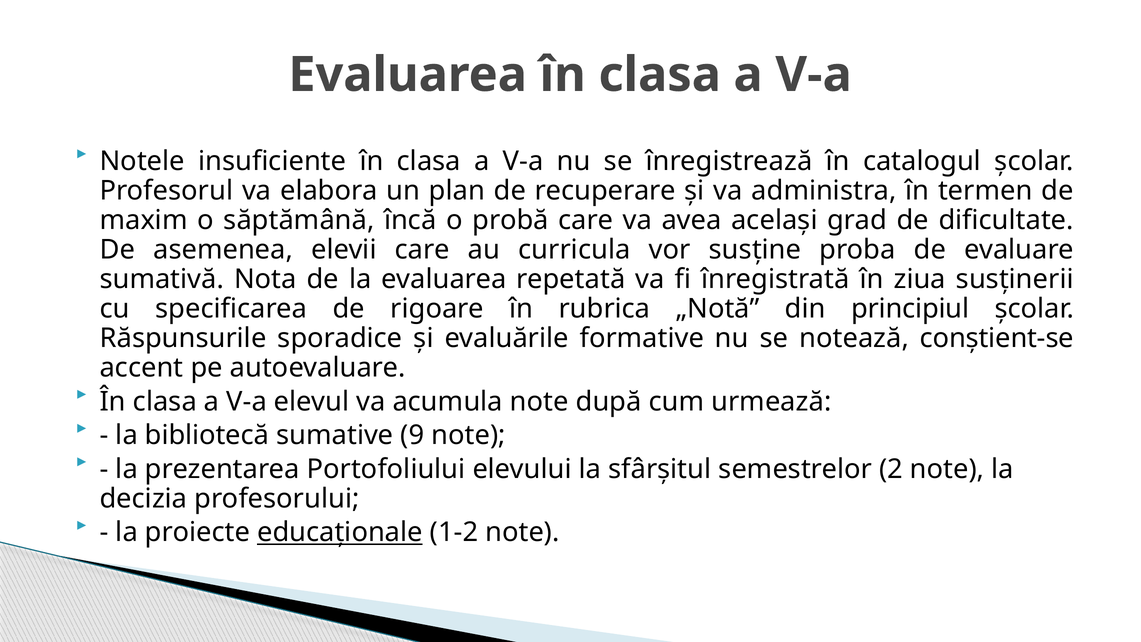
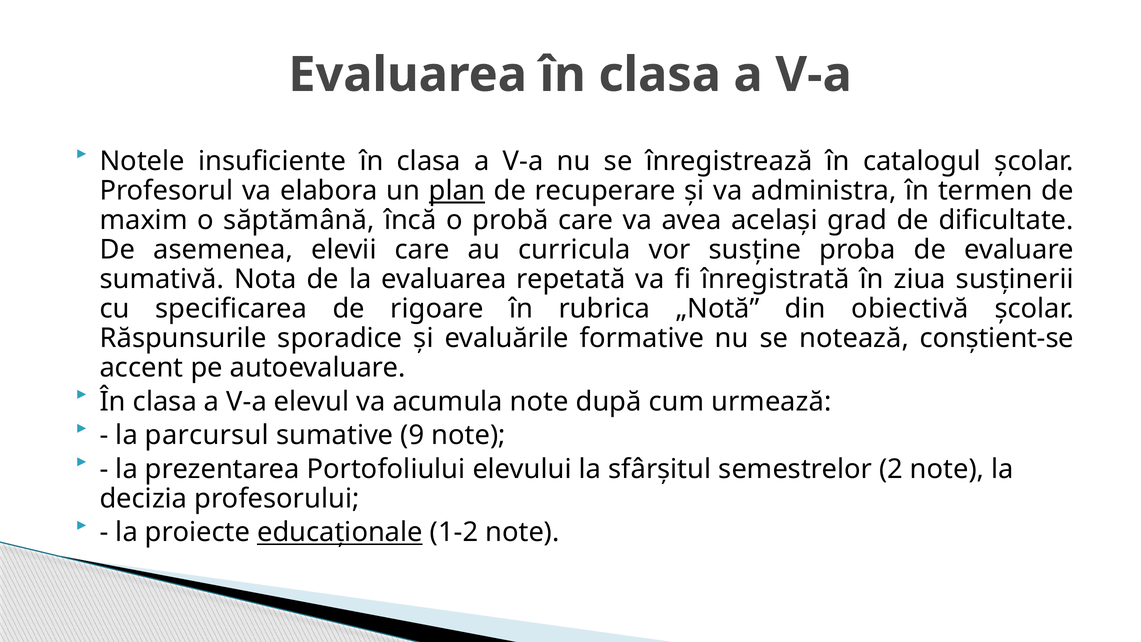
plan underline: none -> present
principiul: principiul -> obiectivă
bibliotecă: bibliotecă -> parcursul
